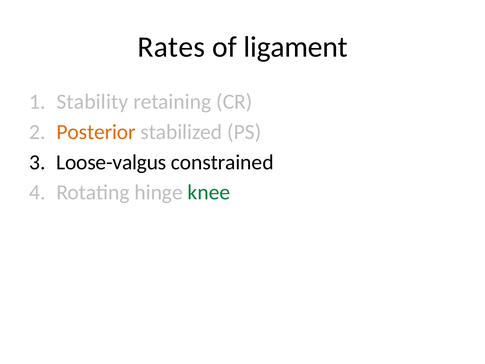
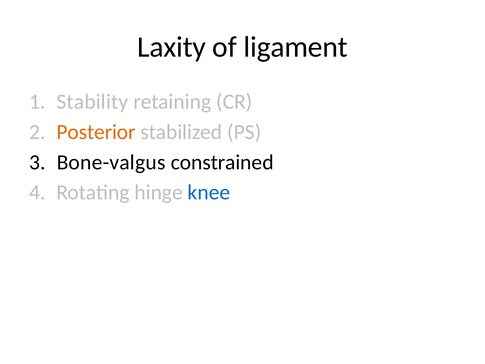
Rates: Rates -> Laxity
Loose-valgus: Loose-valgus -> Bone-valgus
knee colour: green -> blue
